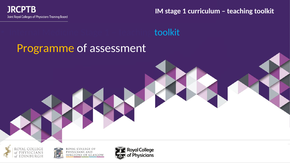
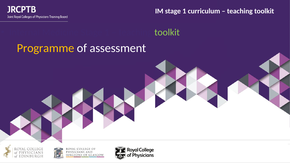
toolkit at (167, 32) colour: light blue -> light green
